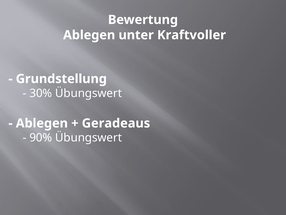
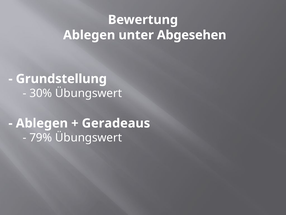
Kraftvoller: Kraftvoller -> Abgesehen
90%: 90% -> 79%
